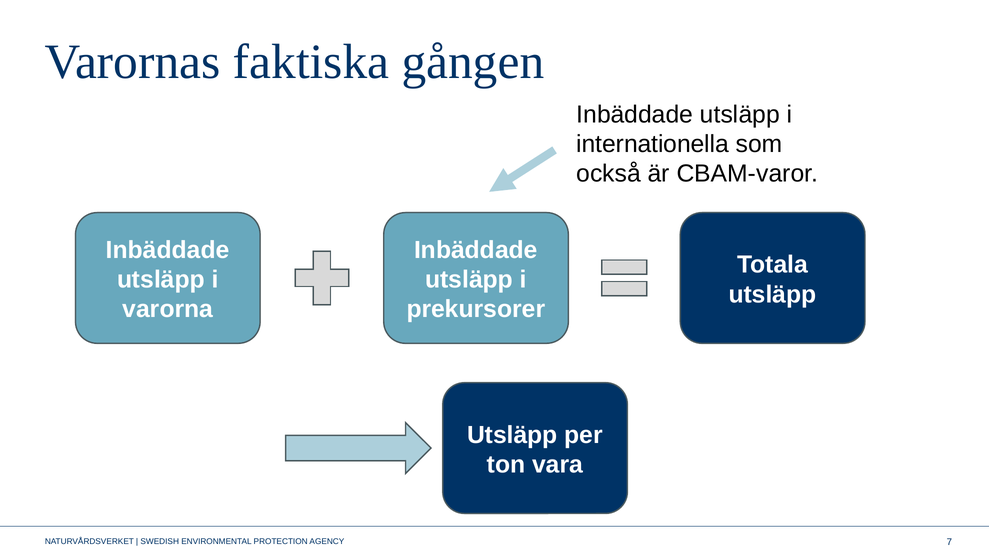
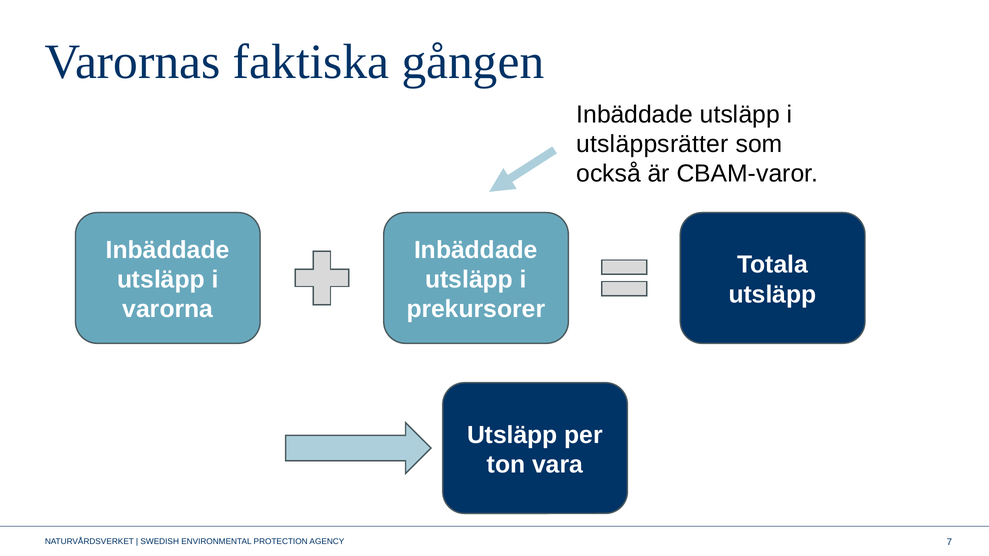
internationella: internationella -> utsläppsrätter
